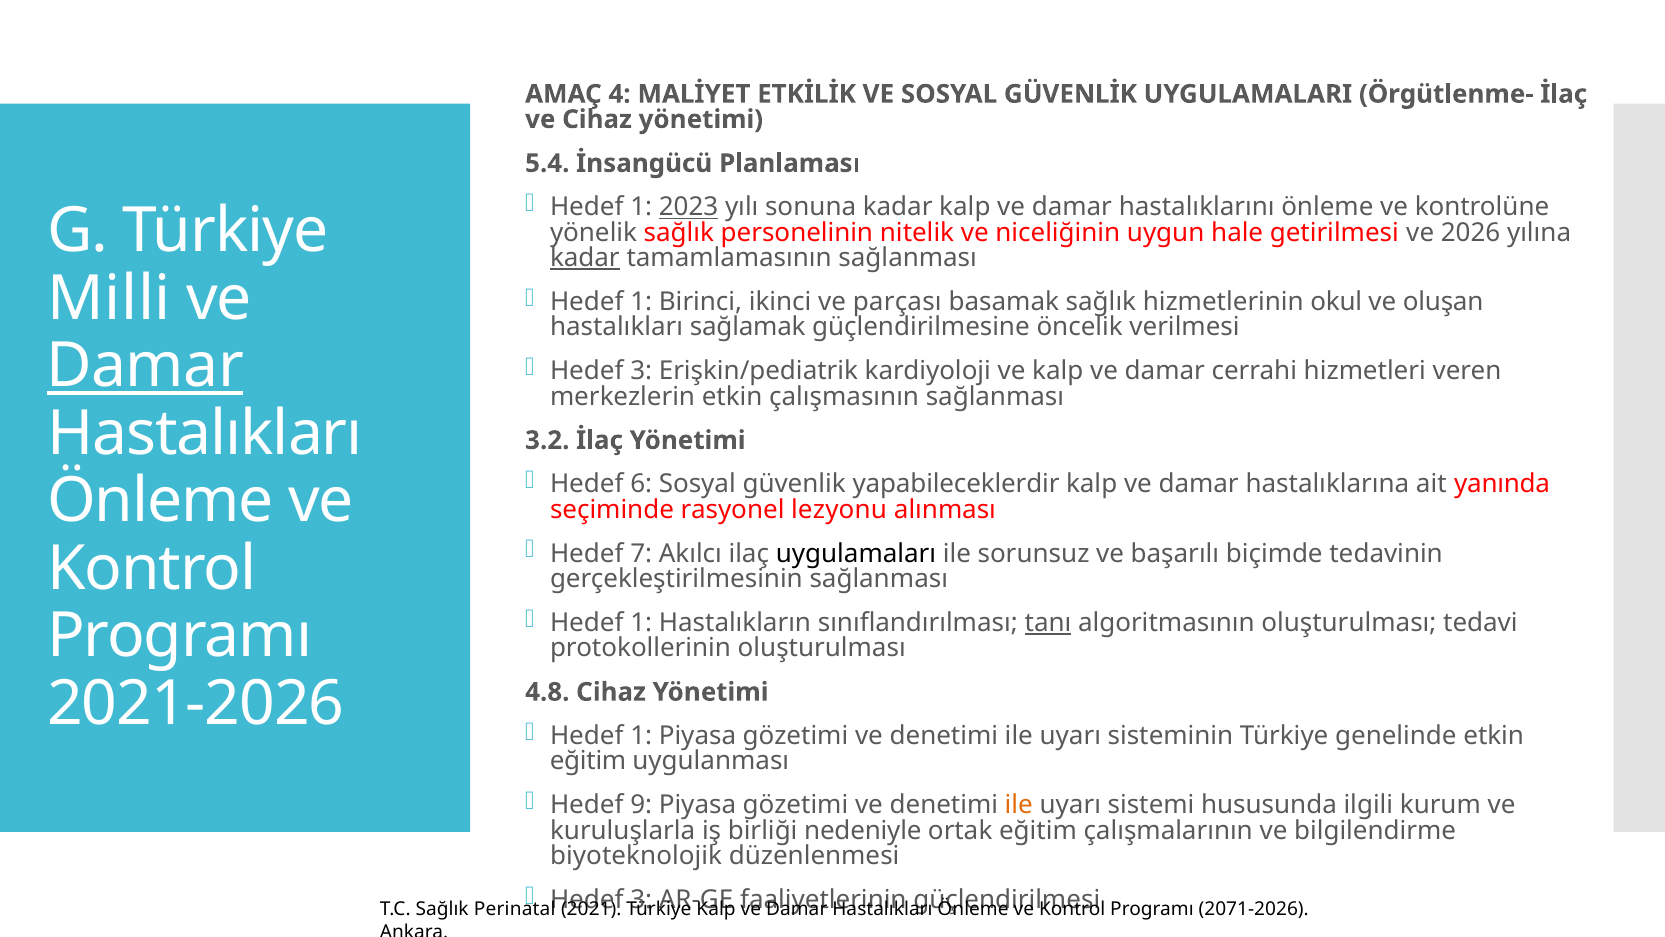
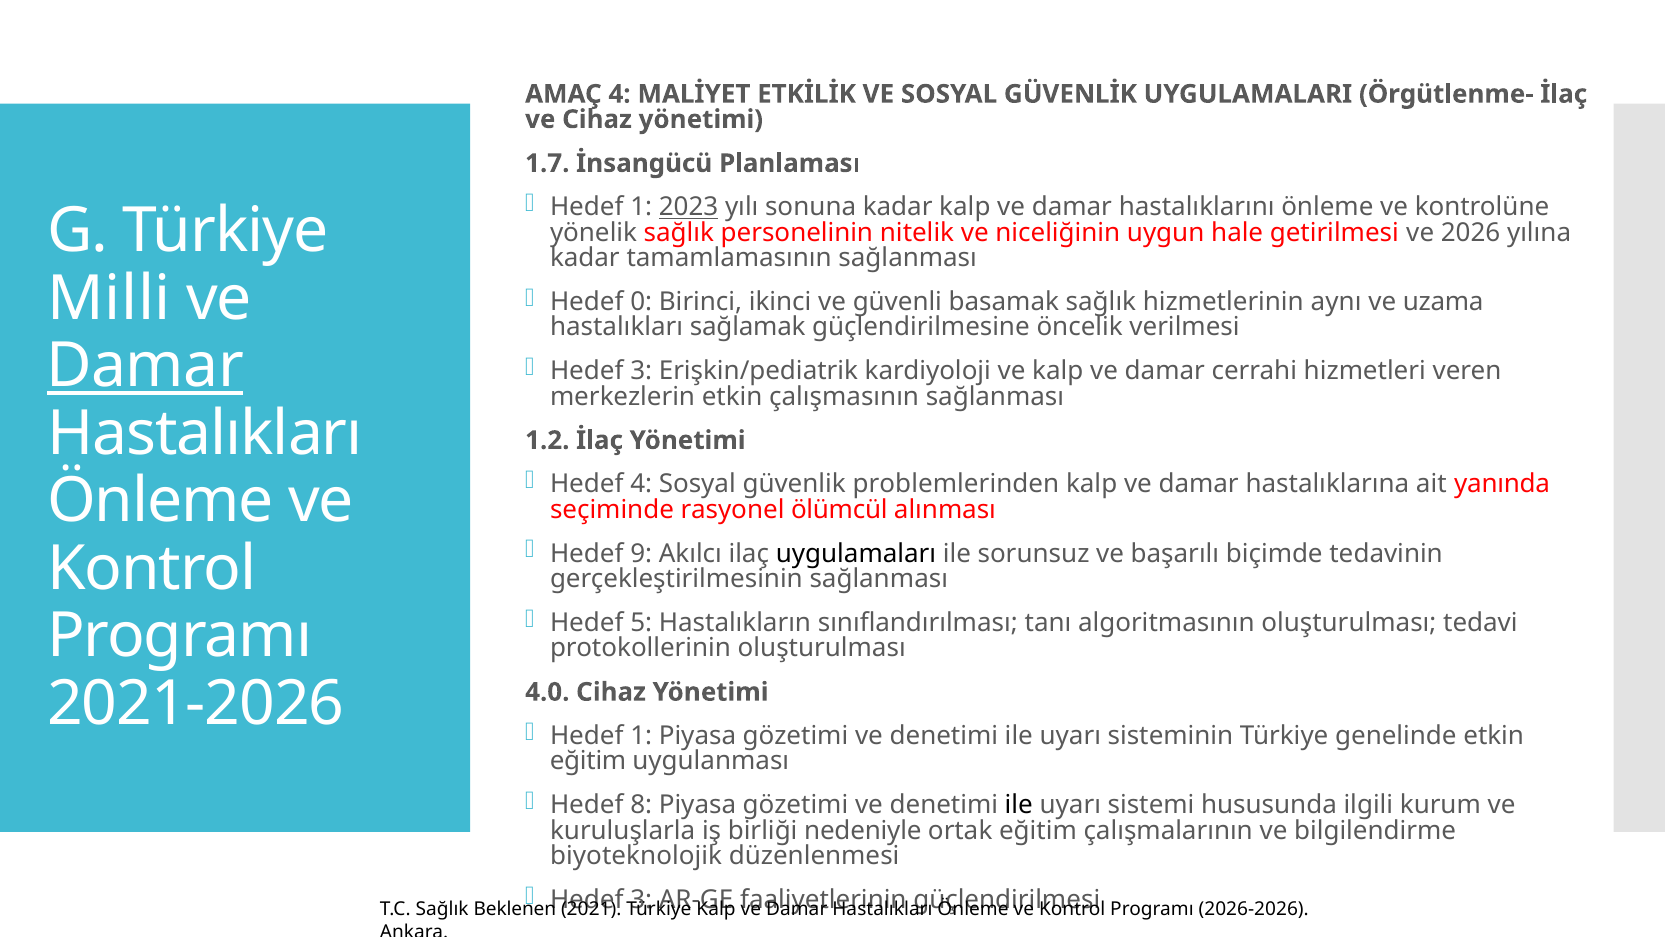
5.4: 5.4 -> 1.7
kadar at (585, 258) underline: present -> none
1 at (641, 302): 1 -> 0
parçası: parçası -> güvenli
okul: okul -> aynı
oluşan: oluşan -> uzama
3.2: 3.2 -> 1.2
Hedef 6: 6 -> 4
yapabileceklerdir: yapabileceklerdir -> problemlerinden
lezyonu: lezyonu -> ölümcül
7: 7 -> 9
1 at (641, 623): 1 -> 5
tanı underline: present -> none
4.8: 4.8 -> 4.0
9: 9 -> 8
ile at (1019, 805) colour: orange -> black
Perinatal: Perinatal -> Beklenen
2071-2026: 2071-2026 -> 2026-2026
